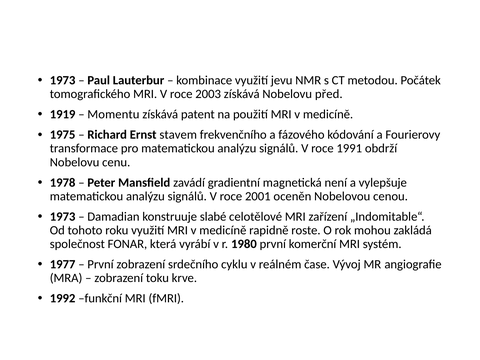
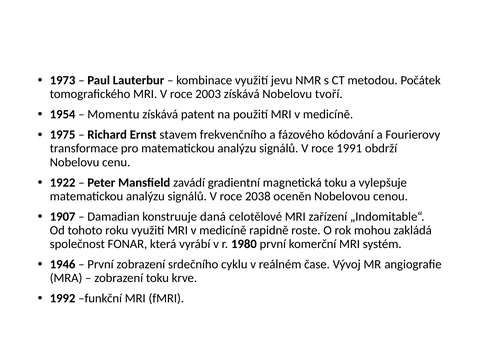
před: před -> tvoří
1919: 1919 -> 1954
1978: 1978 -> 1922
magnetická není: není -> toku
2001: 2001 -> 2038
1973 at (63, 217): 1973 -> 1907
slabé: slabé -> daná
1977: 1977 -> 1946
